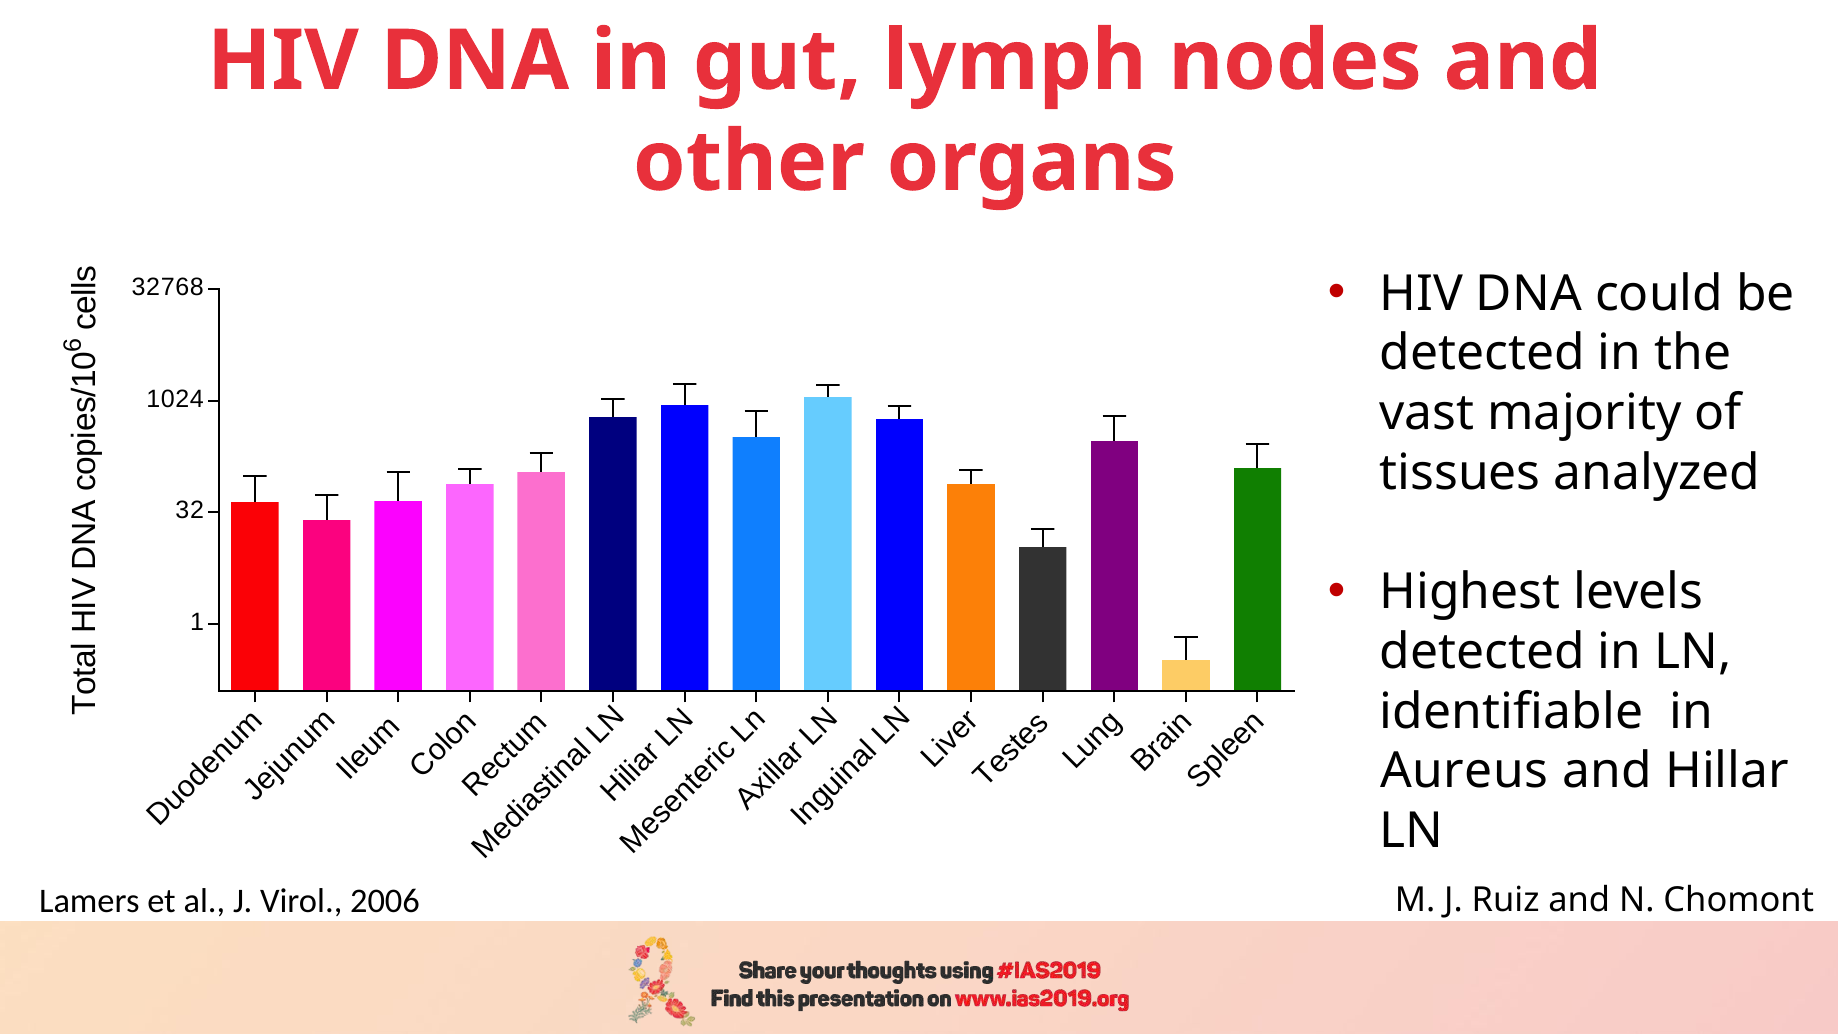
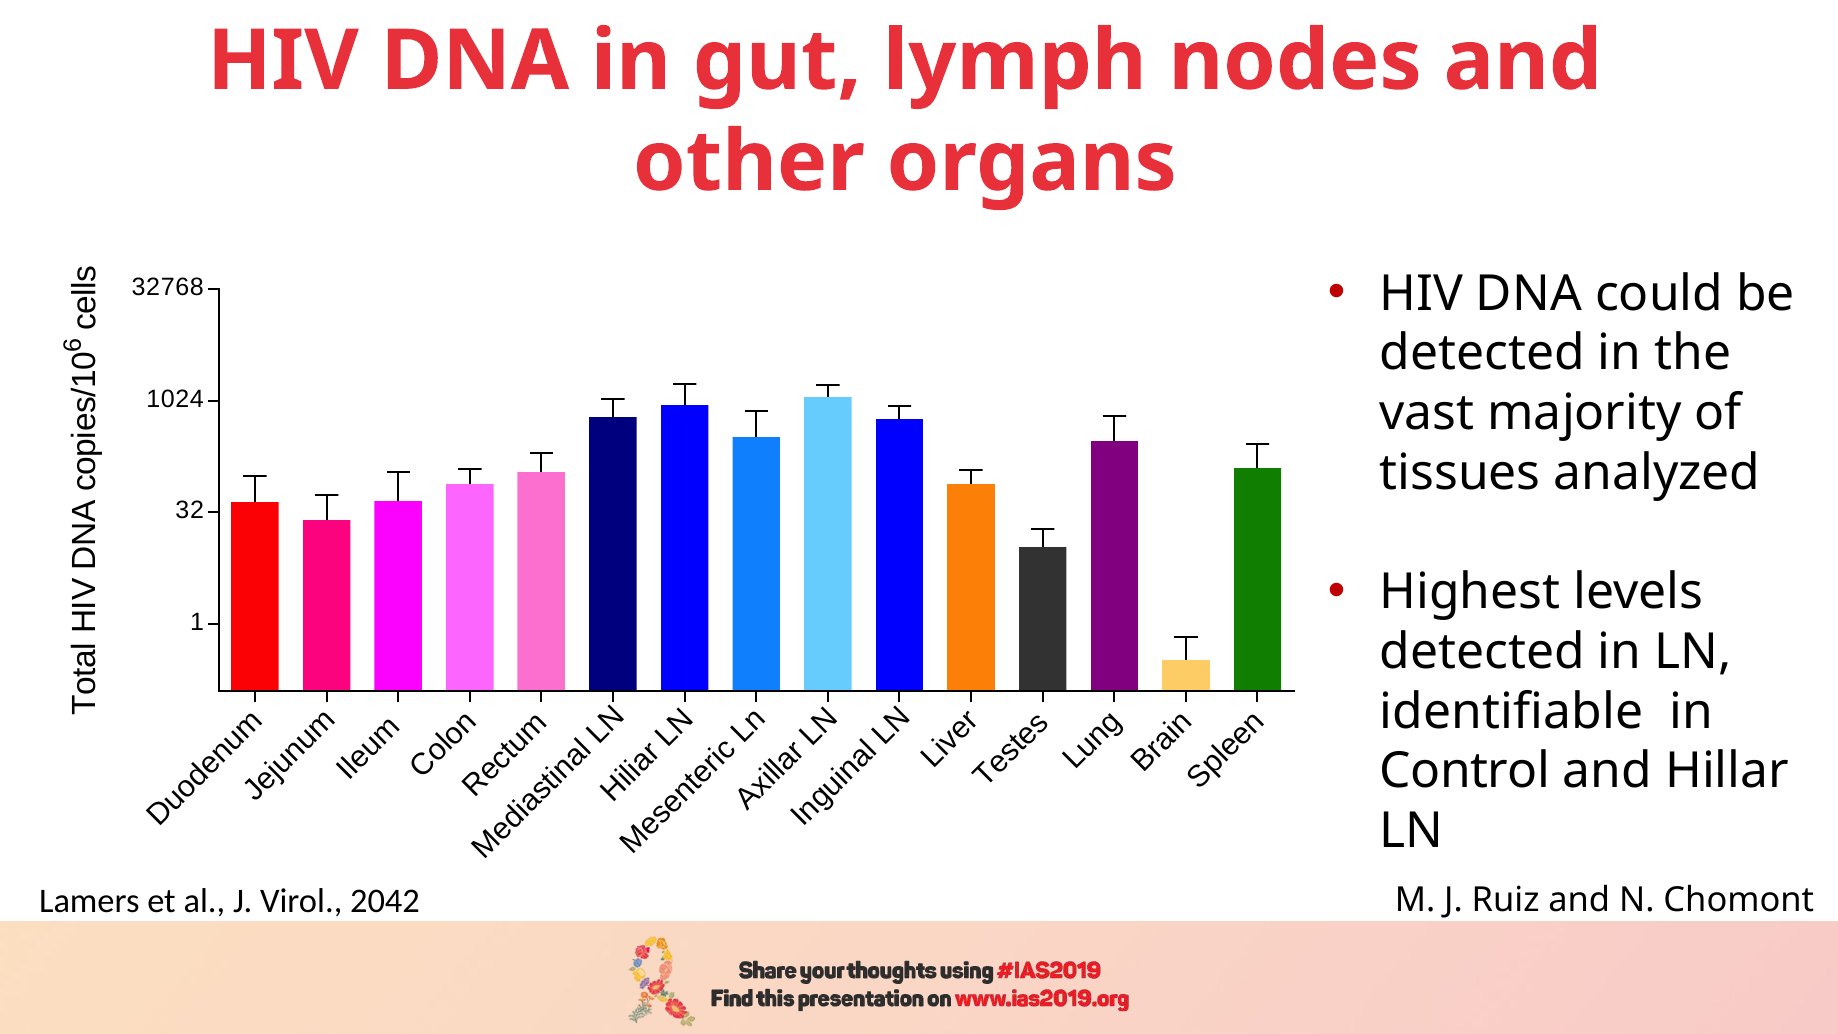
Aureus: Aureus -> Control
2006: 2006 -> 2042
